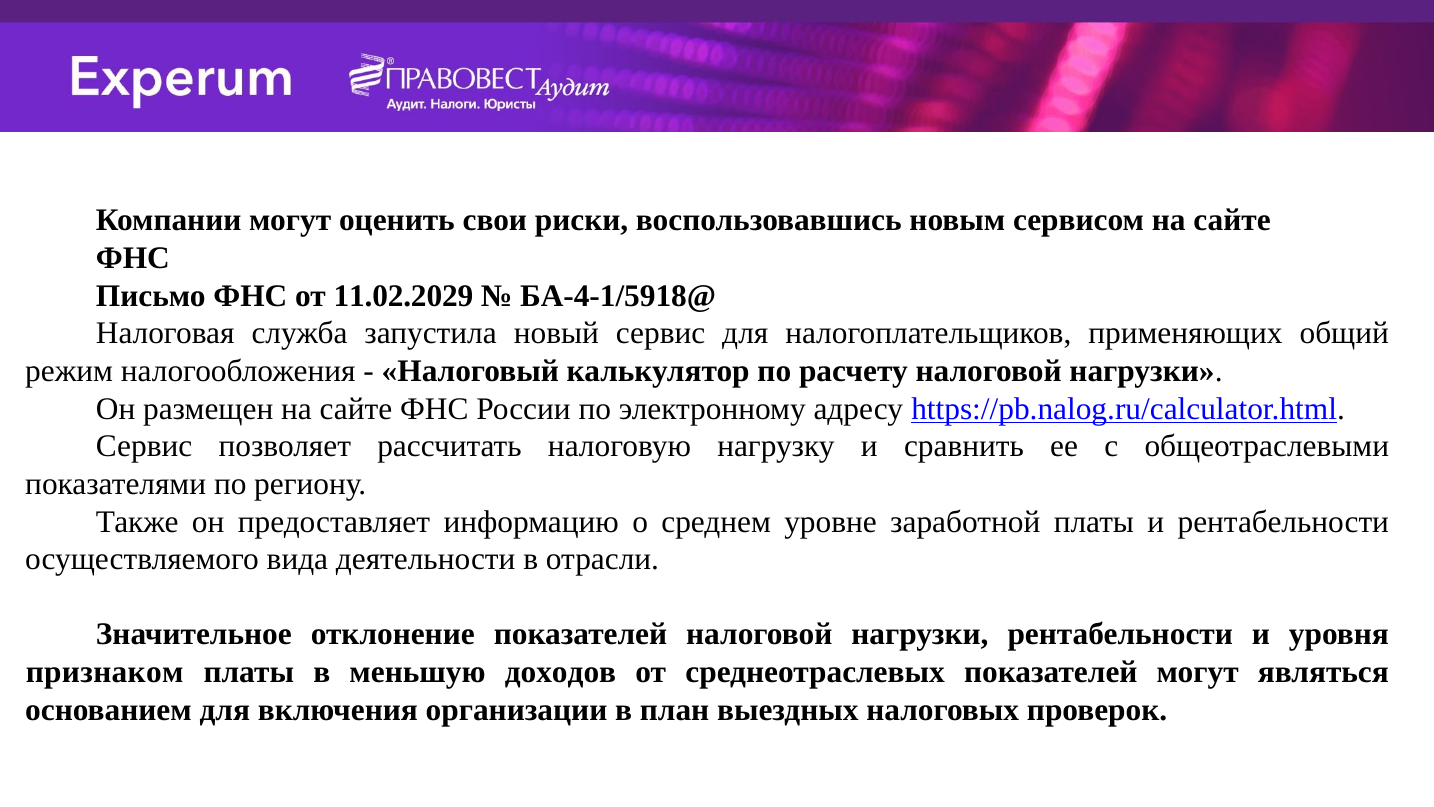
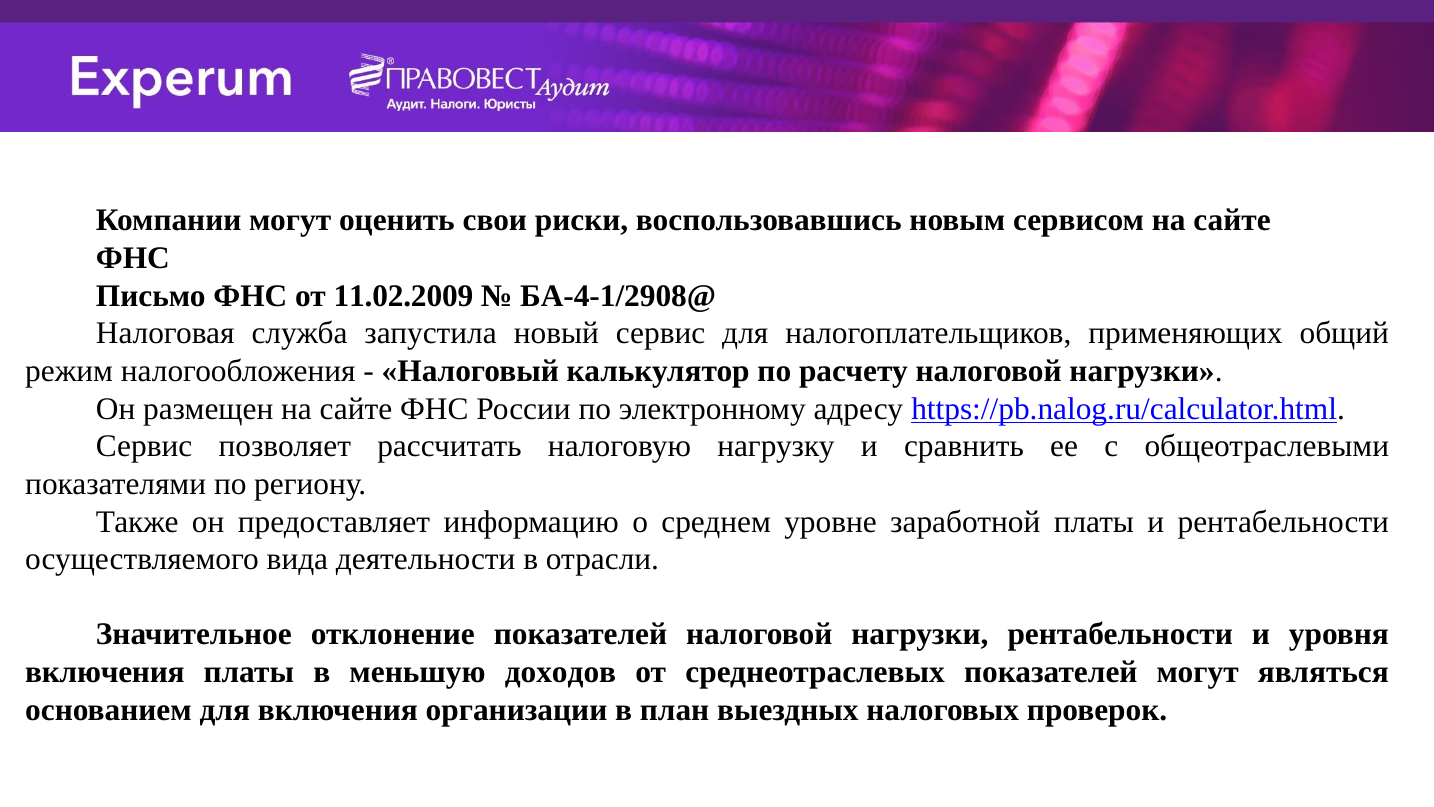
11.02.2029: 11.02.2029 -> 11.02.2009
БА-4-1/5918@: БА-4-1/5918@ -> БА-4-1/2908@
признаком at (105, 672): признаком -> включения
